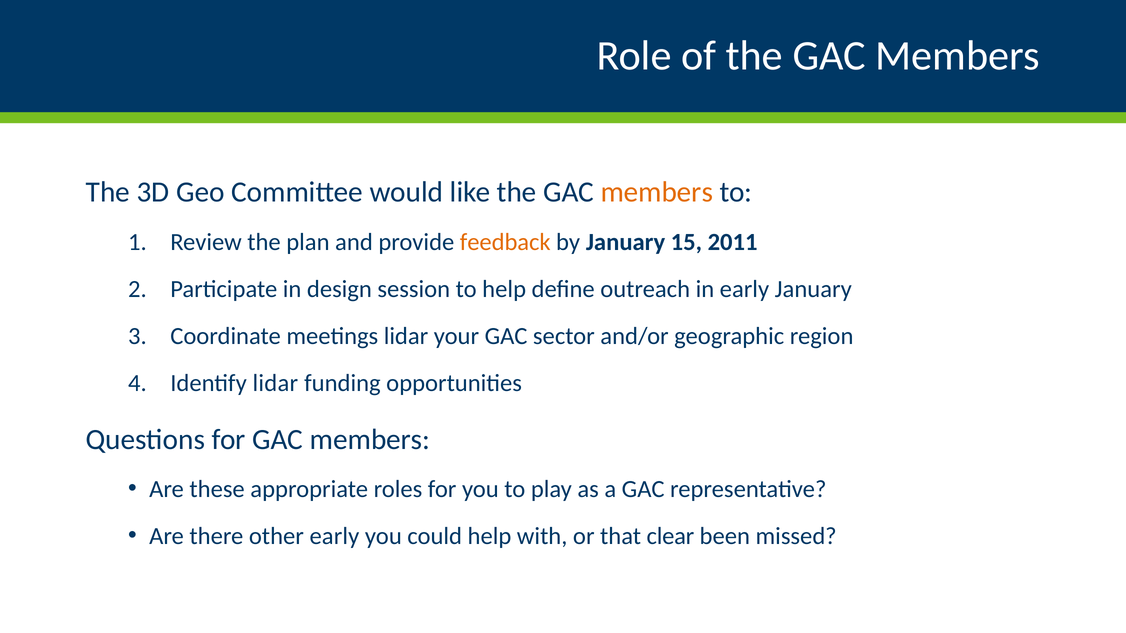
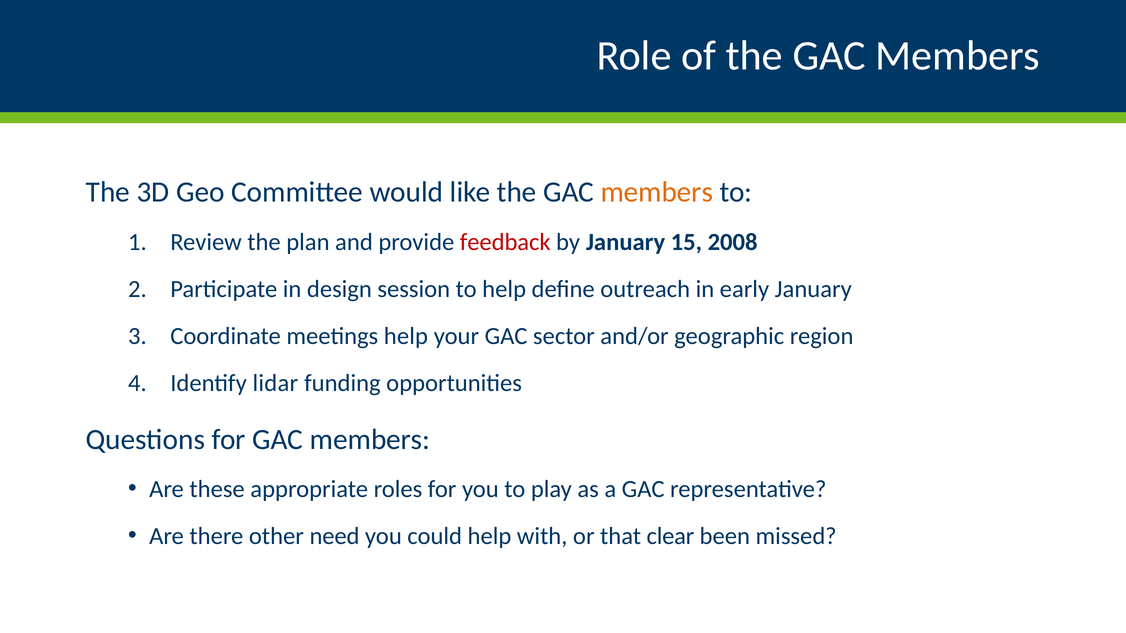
feedback colour: orange -> red
2011: 2011 -> 2008
meetings lidar: lidar -> help
other early: early -> need
